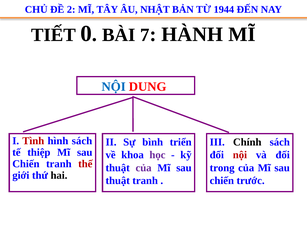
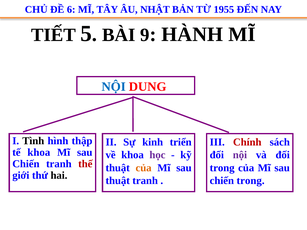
2: 2 -> 6
1944: 1944 -> 1955
0: 0 -> 5
7: 7 -> 9
Tình colour: red -> black
hình sách: sách -> thập
bình: bình -> kinh
Chính colour: black -> red
tế thiệp: thiệp -> khoa
nội at (240, 155) colour: red -> purple
của at (144, 168) colour: purple -> orange
chiến trước: trước -> trong
